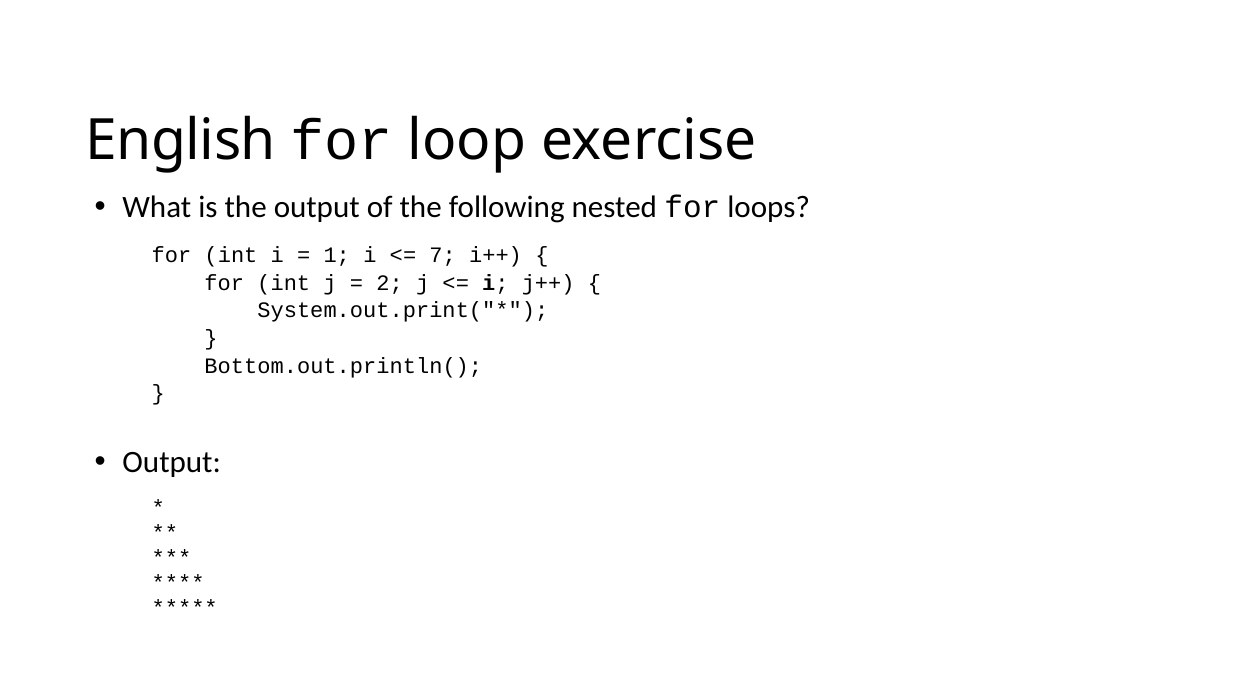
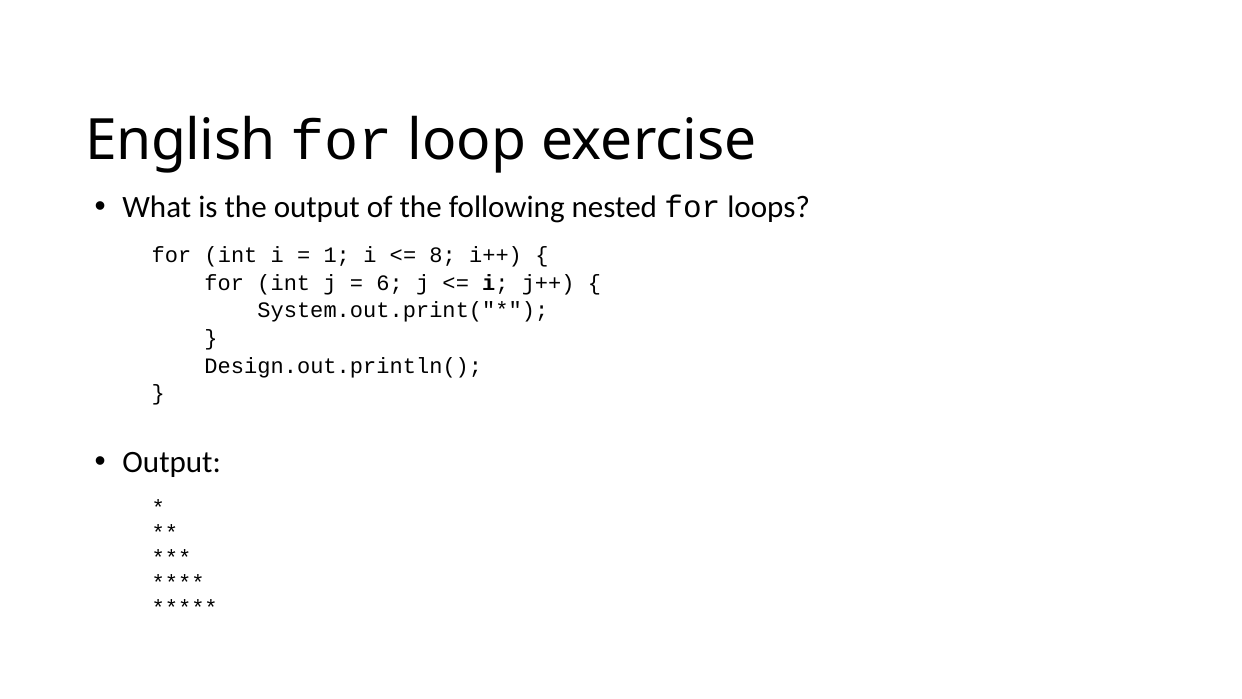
7: 7 -> 8
2: 2 -> 6
Bottom.out.println(: Bottom.out.println( -> Design.out.println(
